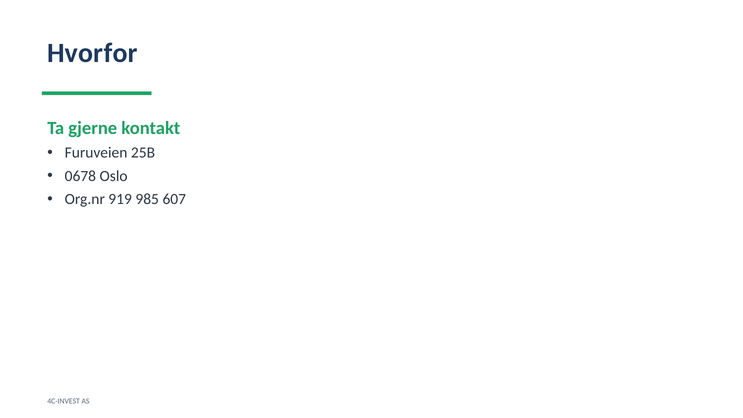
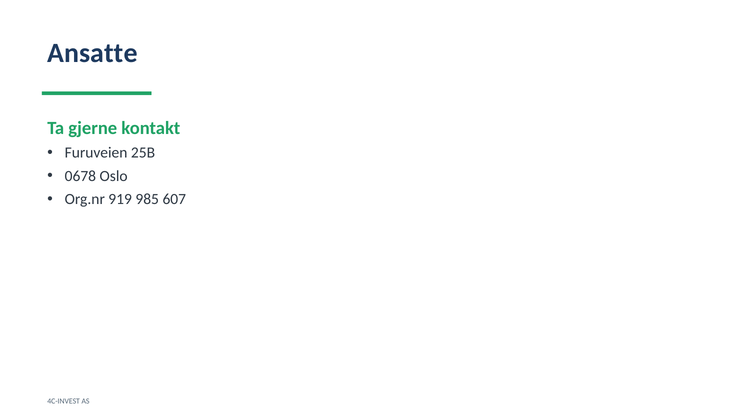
Hvorfor: Hvorfor -> Ansatte
